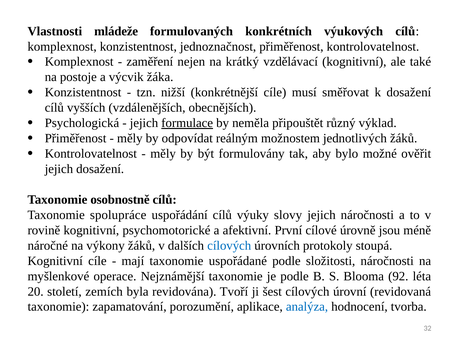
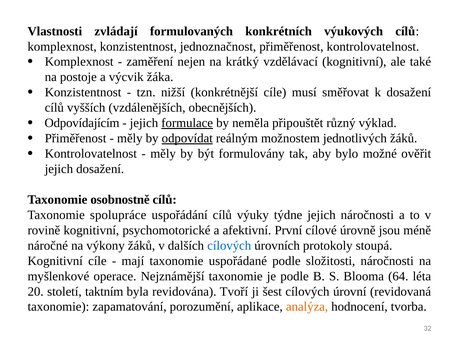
mládeže: mládeže -> zvládají
Psychologická: Psychologická -> Odpovídajícím
odpovídat underline: none -> present
slovy: slovy -> týdne
92: 92 -> 64
zemích: zemích -> taktním
analýza colour: blue -> orange
